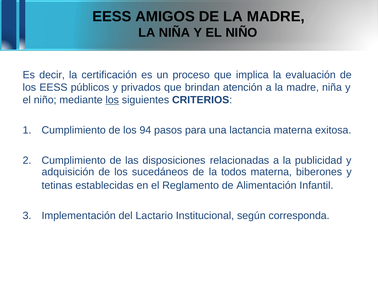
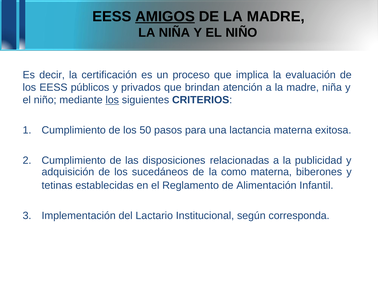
AMIGOS underline: none -> present
94: 94 -> 50
todos: todos -> como
